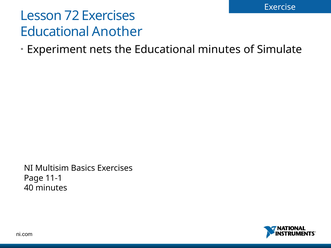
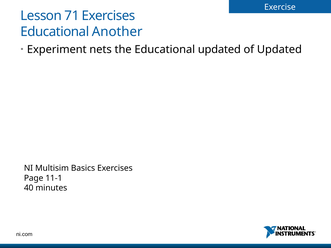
72: 72 -> 71
Educational minutes: minutes -> updated
of Simulate: Simulate -> Updated
